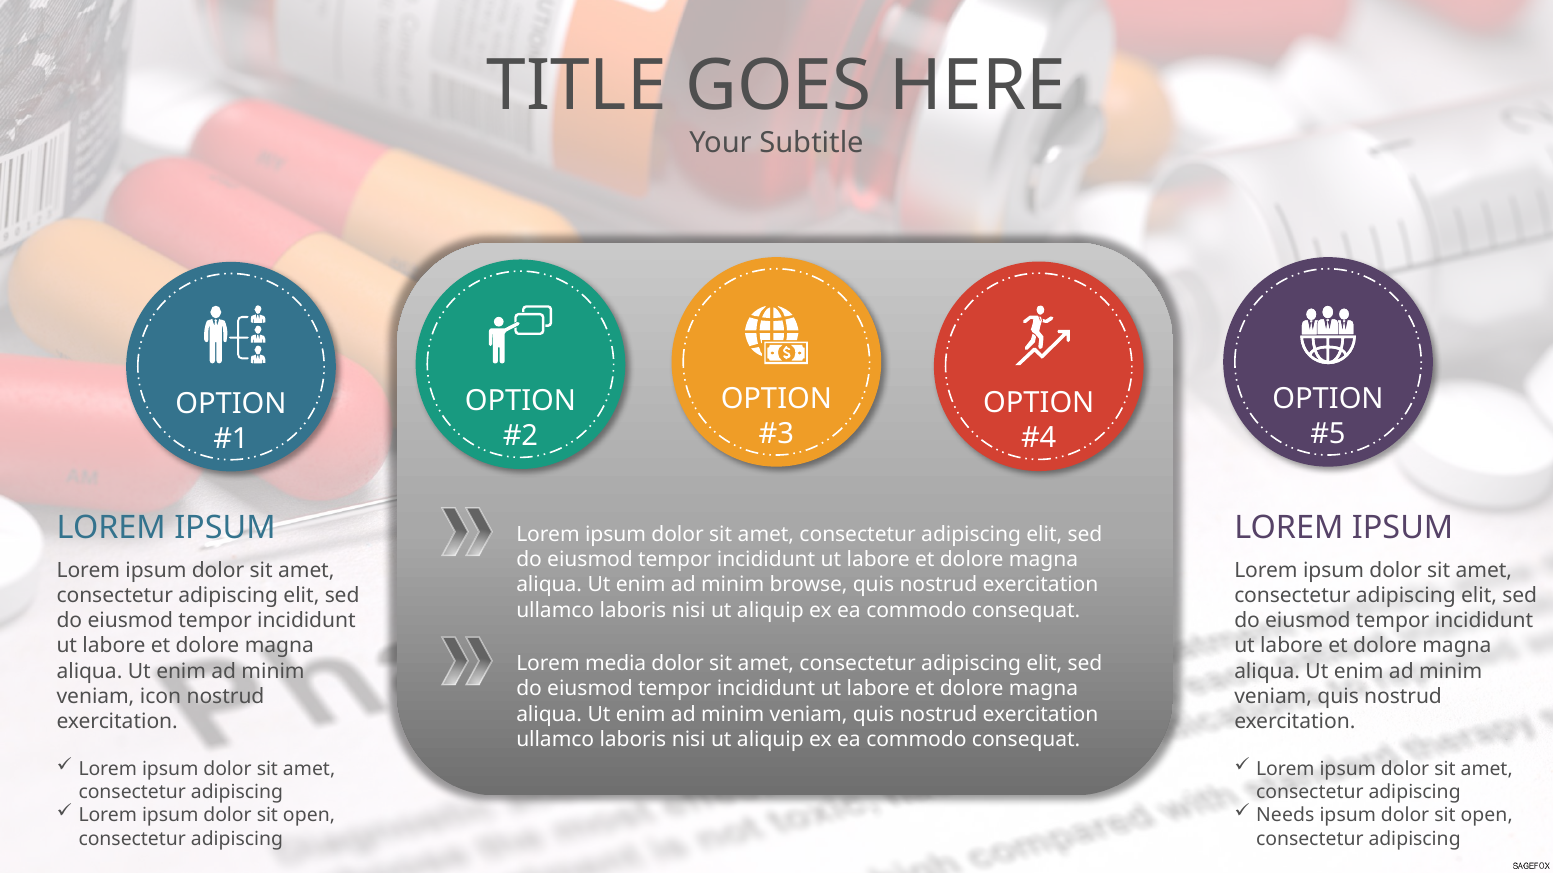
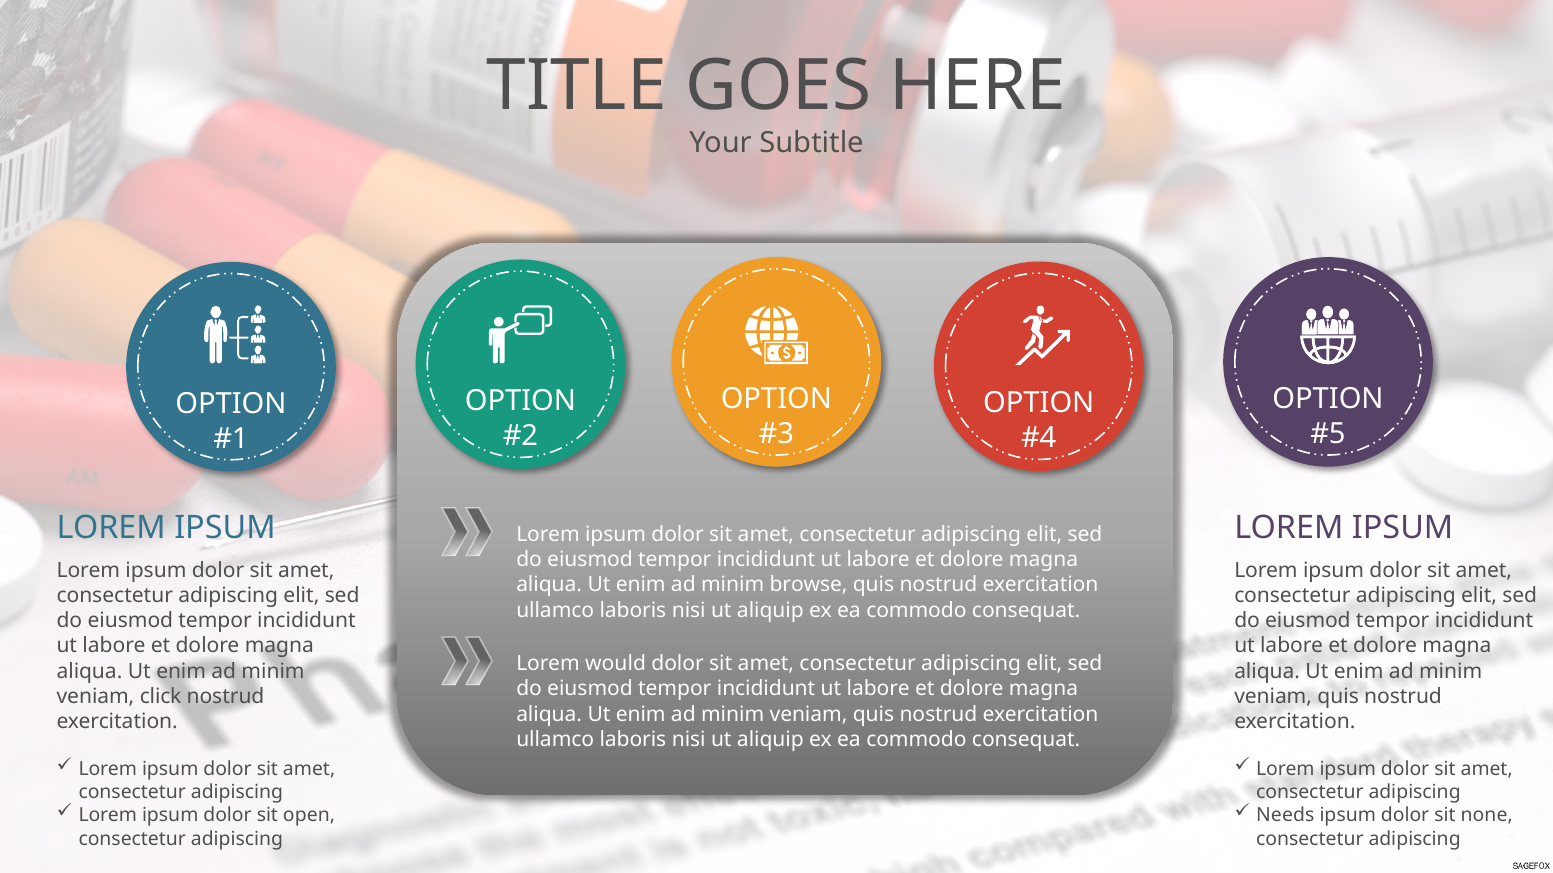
media: media -> would
icon: icon -> click
open at (1487, 816): open -> none
